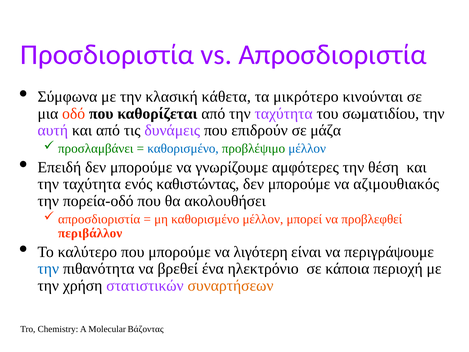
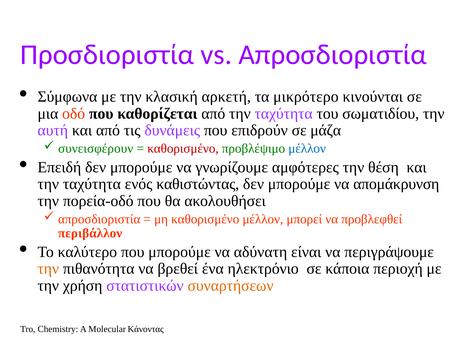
κάθετα: κάθετα -> αρκετή
προσλαμβάνει: προσλαμβάνει -> συνεισφέρουν
καθορισμένο at (183, 148) colour: blue -> red
αζιμουθιακός: αζιμουθιακός -> απομάκρυνση
λιγότερη: λιγότερη -> αδύνατη
την at (48, 269) colour: blue -> orange
Βάζοντας: Βάζοντας -> Κάνοντας
